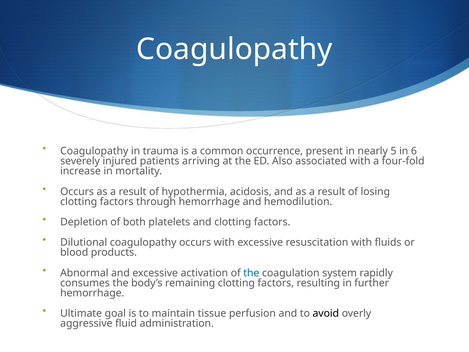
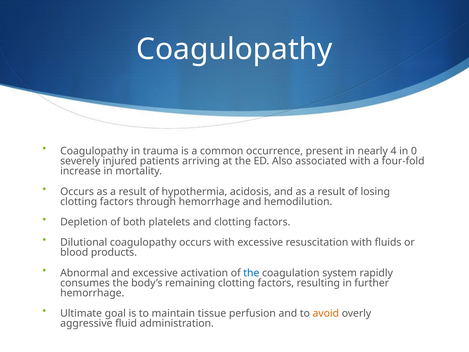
5: 5 -> 4
6: 6 -> 0
avoid colour: black -> orange
